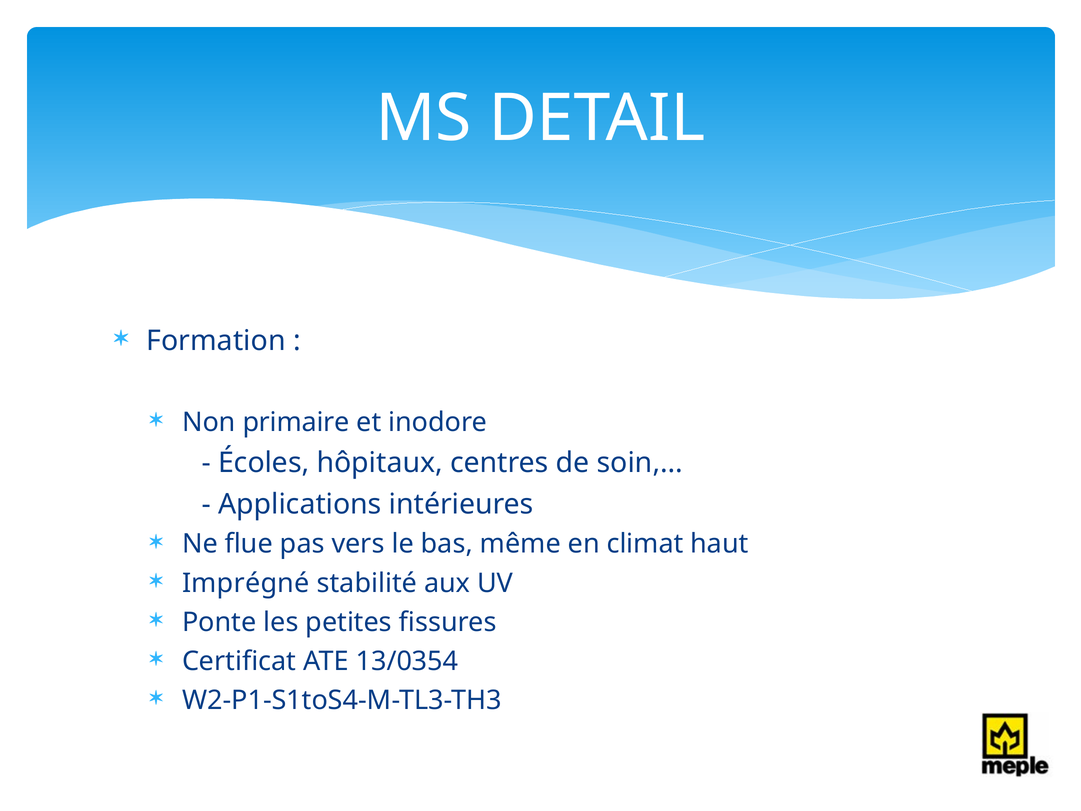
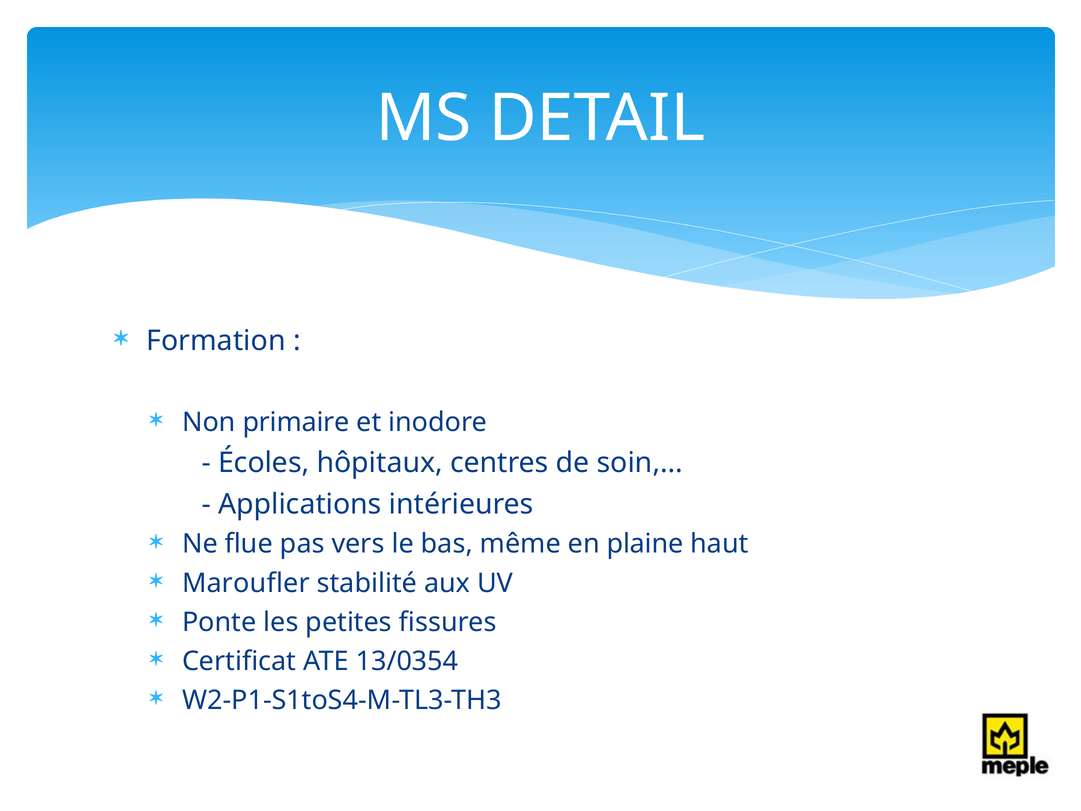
climat: climat -> plaine
Imprégné: Imprégné -> Maroufler
